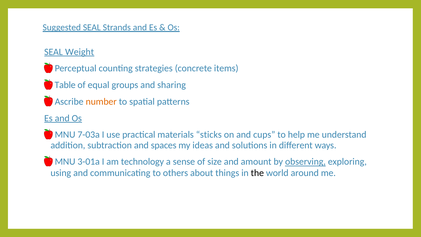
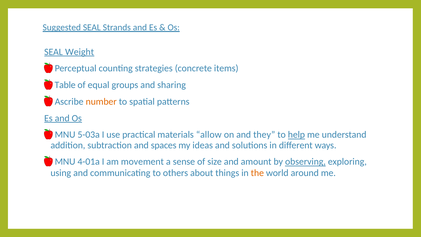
7-03a: 7-03a -> 5-03a
sticks: sticks -> allow
cups: cups -> they
help underline: none -> present
3-01a: 3-01a -> 4-01a
technology: technology -> movement
the colour: black -> orange
